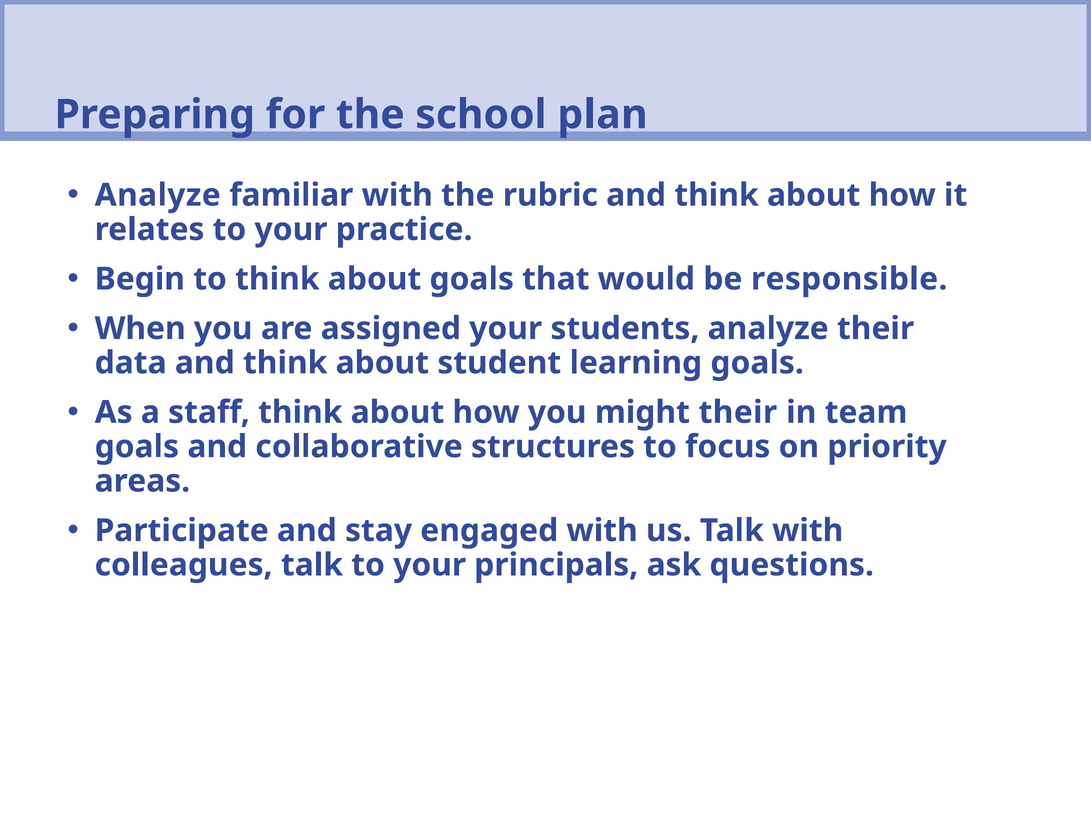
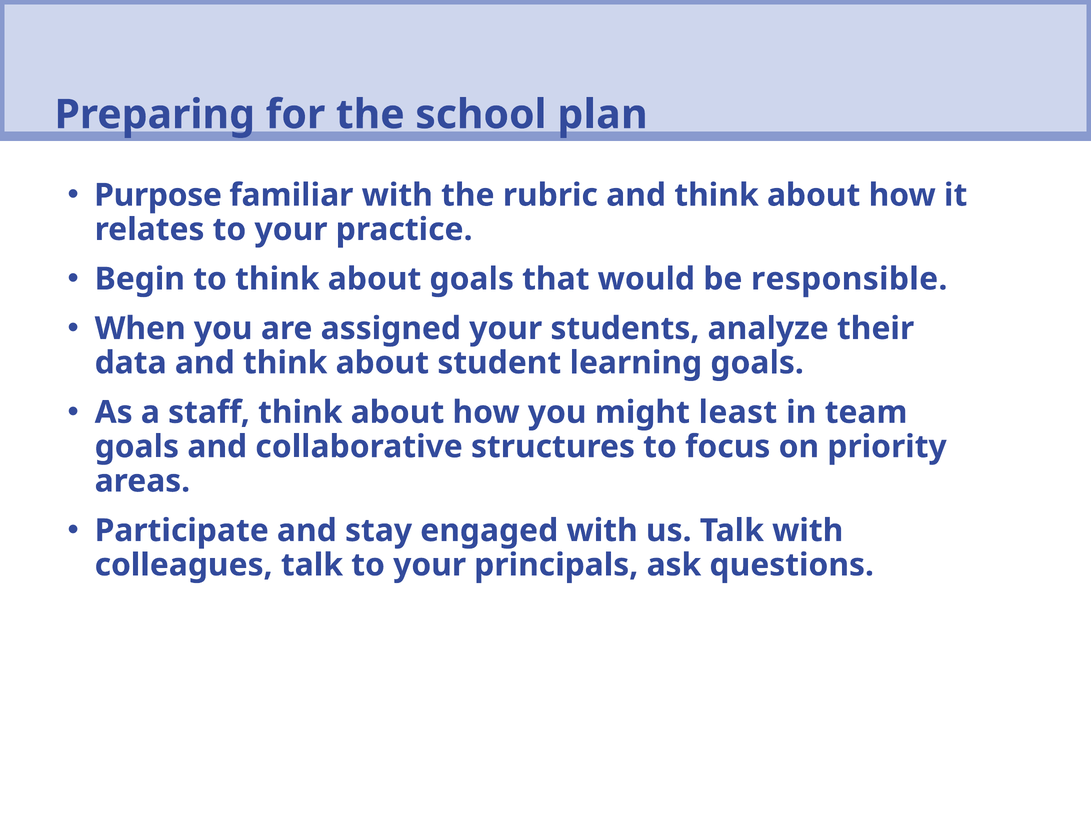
Analyze at (158, 195): Analyze -> Purpose
might their: their -> least
